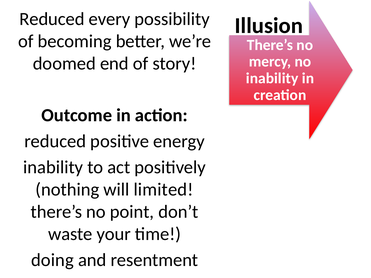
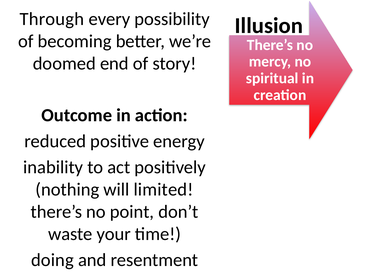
Reduced at (52, 19): Reduced -> Through
inability at (272, 78): inability -> spiritual
